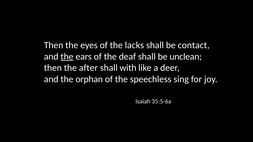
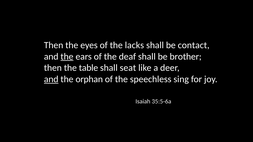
unclean: unclean -> brother
after: after -> table
with: with -> seat
and at (51, 79) underline: none -> present
